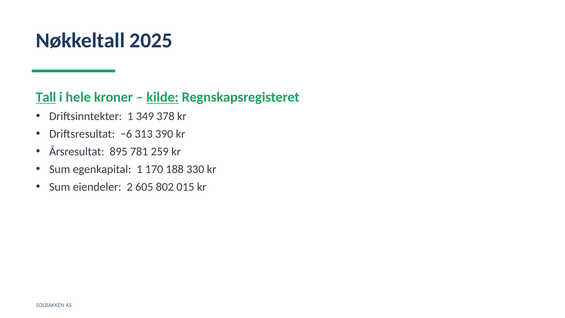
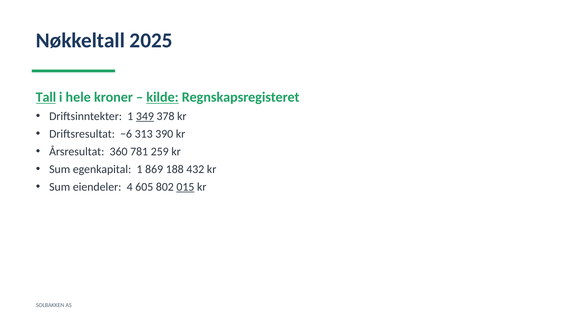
349 underline: none -> present
895: 895 -> 360
170: 170 -> 869
330: 330 -> 432
2: 2 -> 4
015 underline: none -> present
